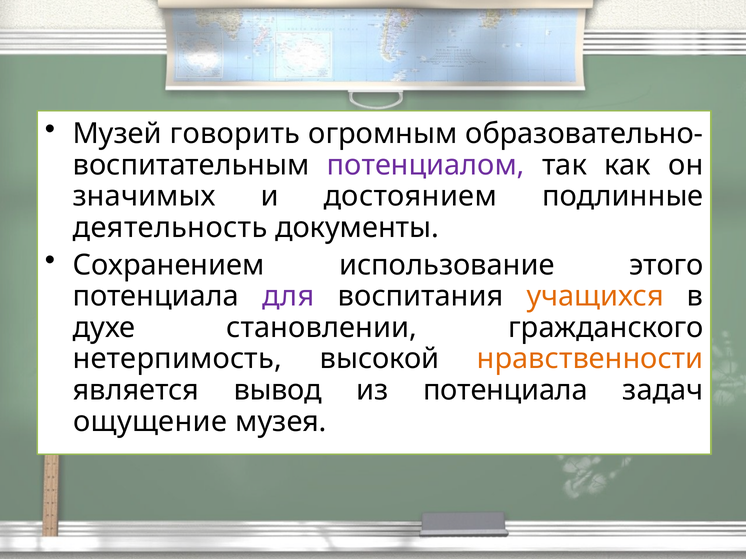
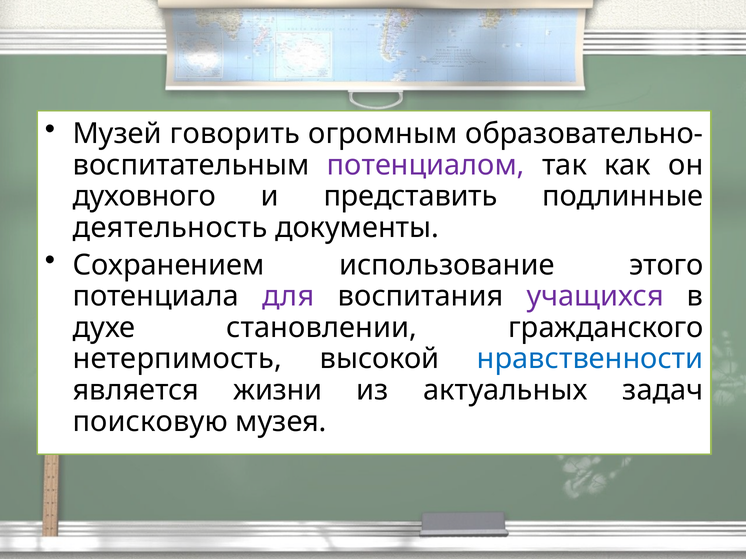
значимых: значимых -> духовного
достоянием: достоянием -> представить
учащихся colour: orange -> purple
нравственности colour: orange -> blue
вывод: вывод -> жизни
из потенциала: потенциала -> актуальных
ощущение: ощущение -> поисковую
